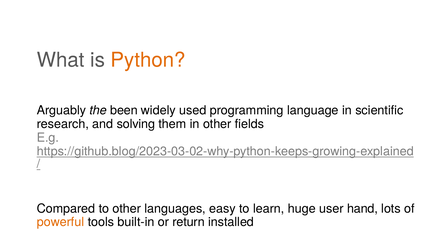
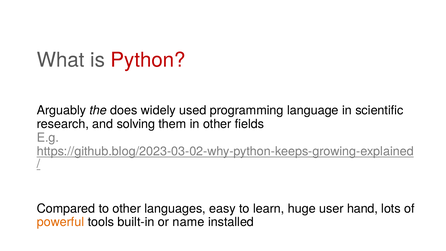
Python colour: orange -> red
been: been -> does
return: return -> name
